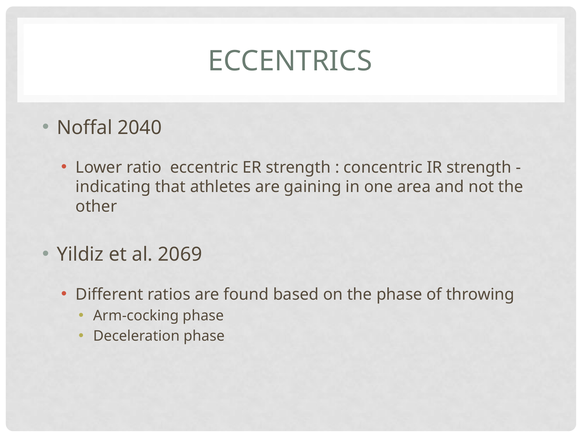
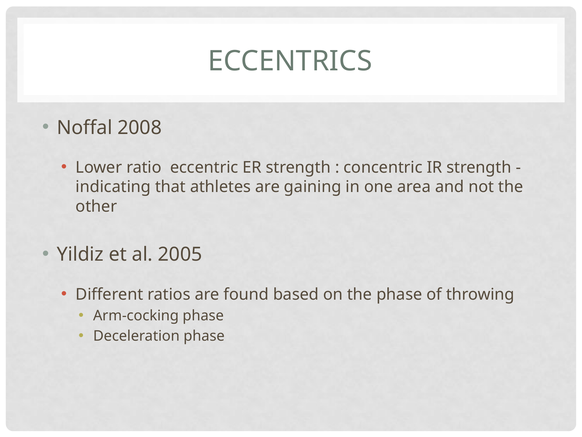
2040: 2040 -> 2008
2069: 2069 -> 2005
